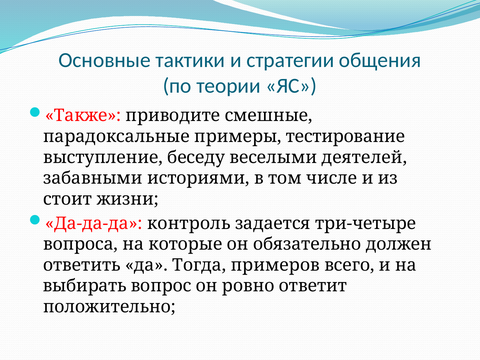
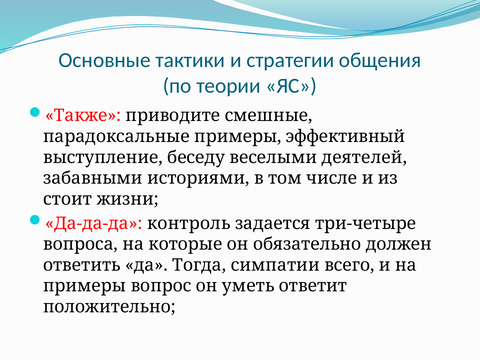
тестирование: тестирование -> эффективный
примеров: примеров -> симпатии
выбирать at (85, 286): выбирать -> примеры
ровно: ровно -> уметь
